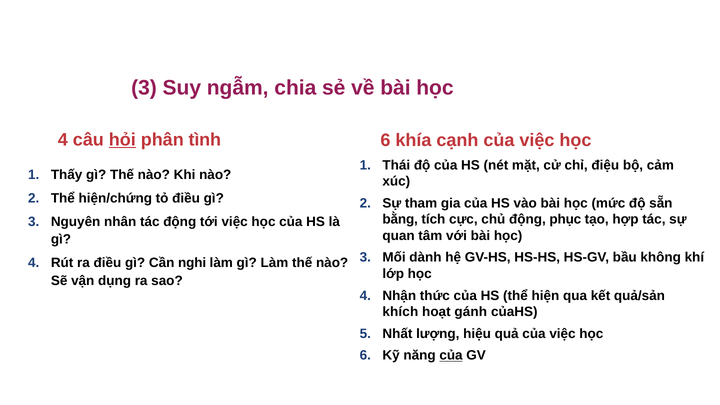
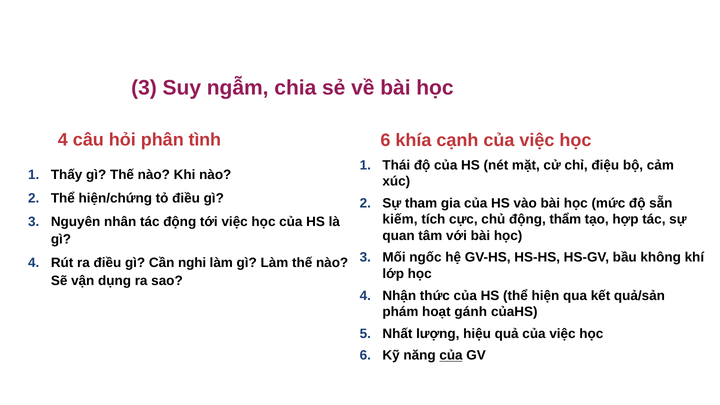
hỏi underline: present -> none
bằng: bằng -> kiếm
phục: phục -> thẩm
dành: dành -> ngốc
khích: khích -> phám
